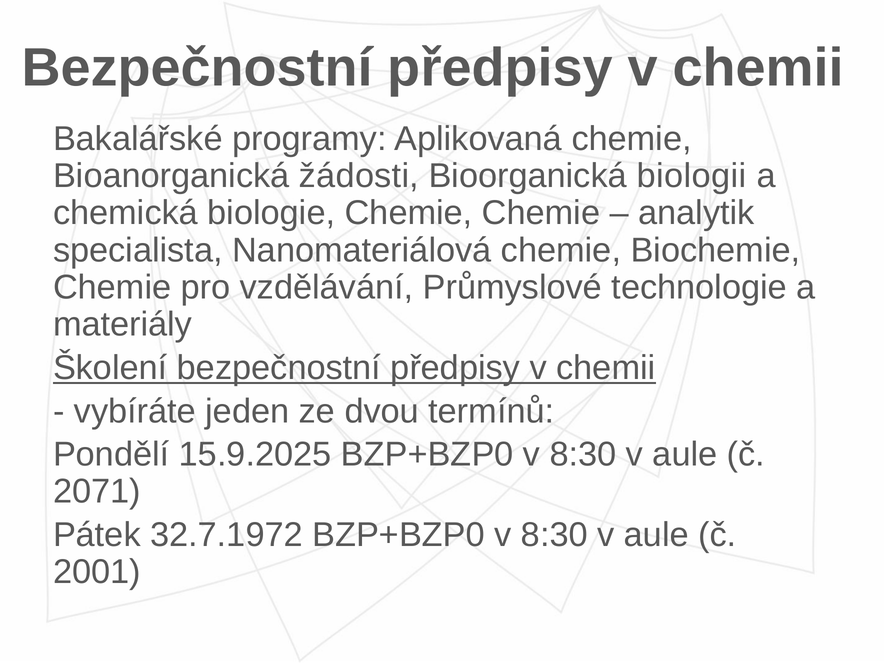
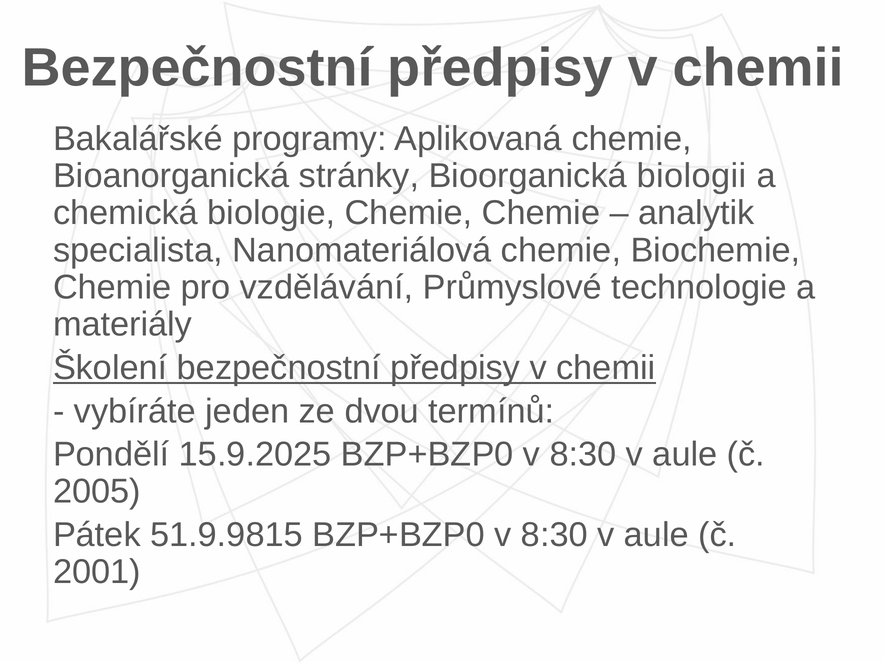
žádosti: žádosti -> stránky
2071: 2071 -> 2005
32.7.1972: 32.7.1972 -> 51.9.9815
